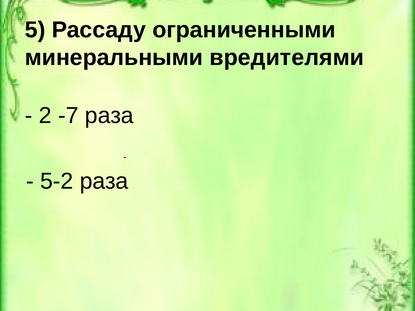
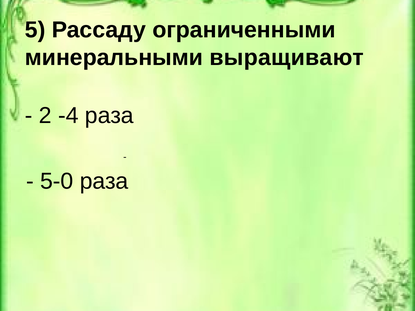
вредителями: вредителями -> выращивают
-7: -7 -> -4
5-2: 5-2 -> 5-0
